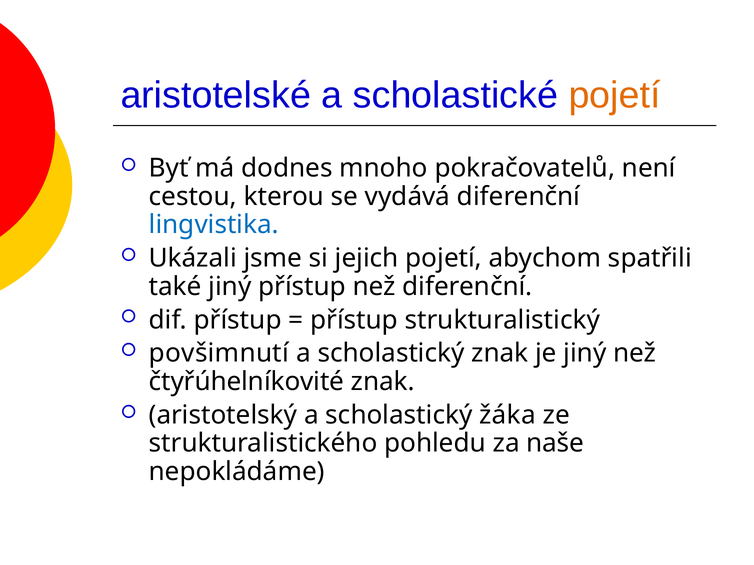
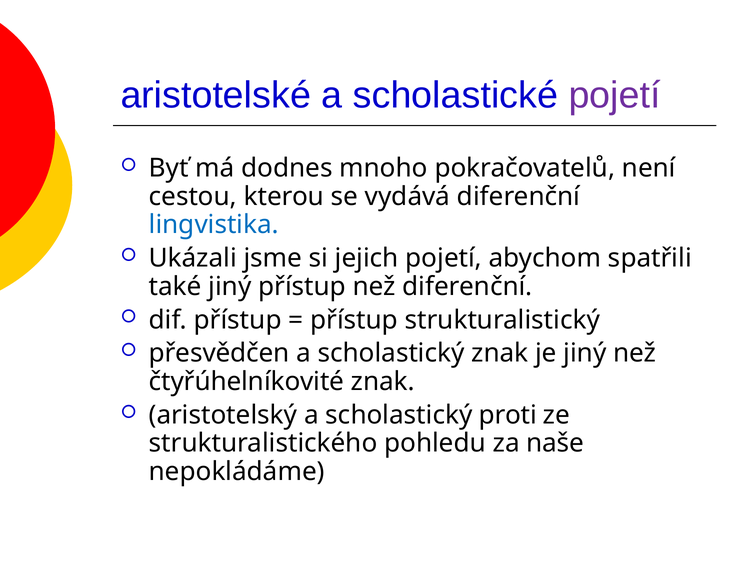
pojetí at (615, 95) colour: orange -> purple
povšimnutí: povšimnutí -> přesvědčen
žáka: žáka -> proti
